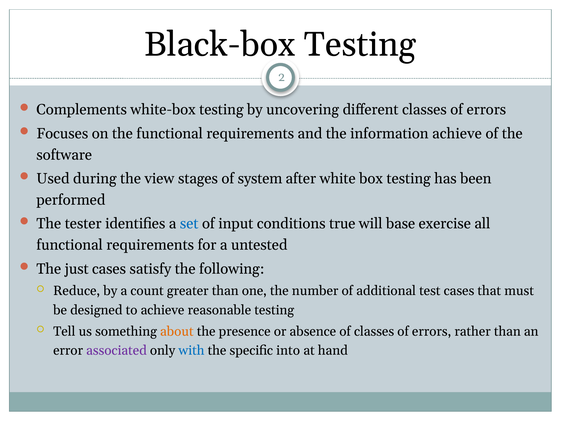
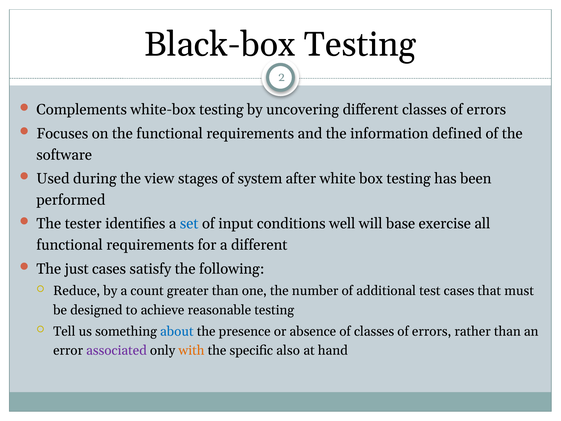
information achieve: achieve -> defined
true: true -> well
a untested: untested -> different
about colour: orange -> blue
with colour: blue -> orange
into: into -> also
